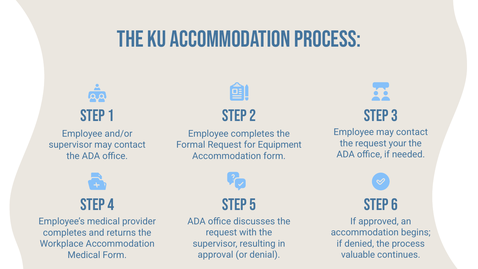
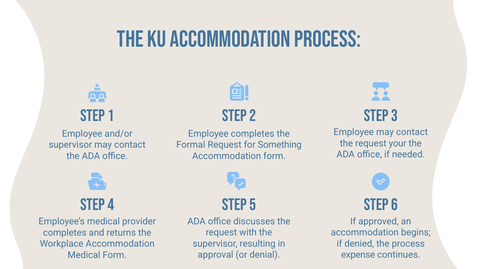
Equipment: Equipment -> Something
valuable: valuable -> expense
